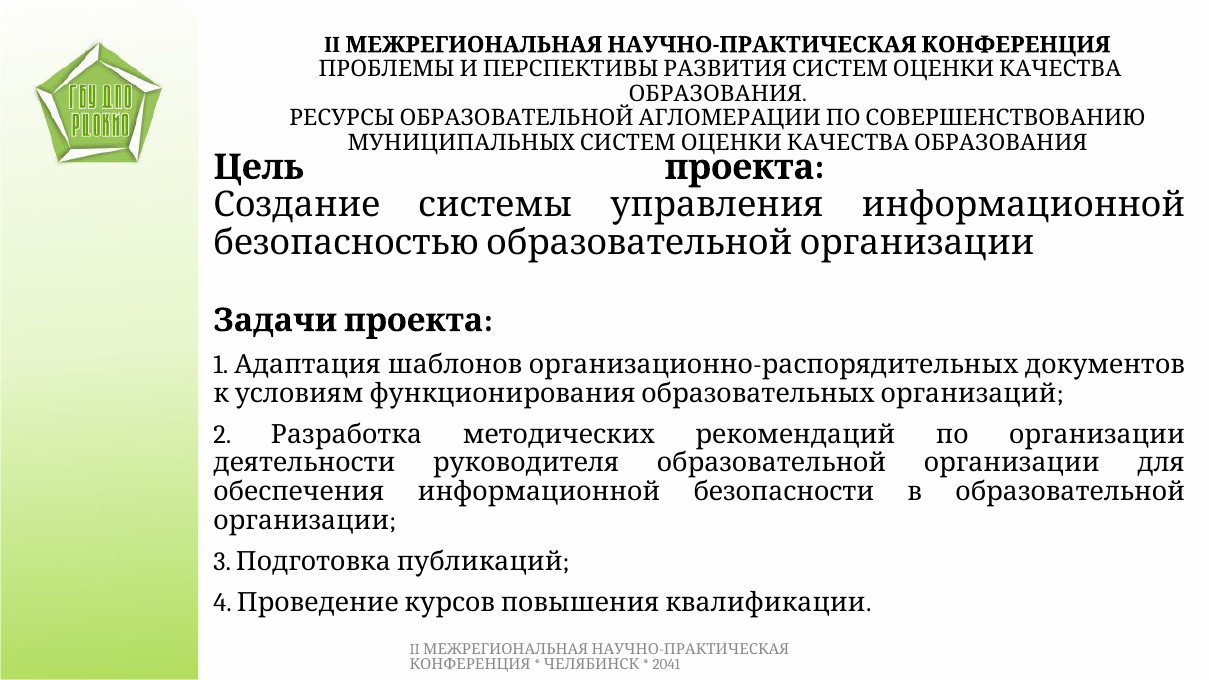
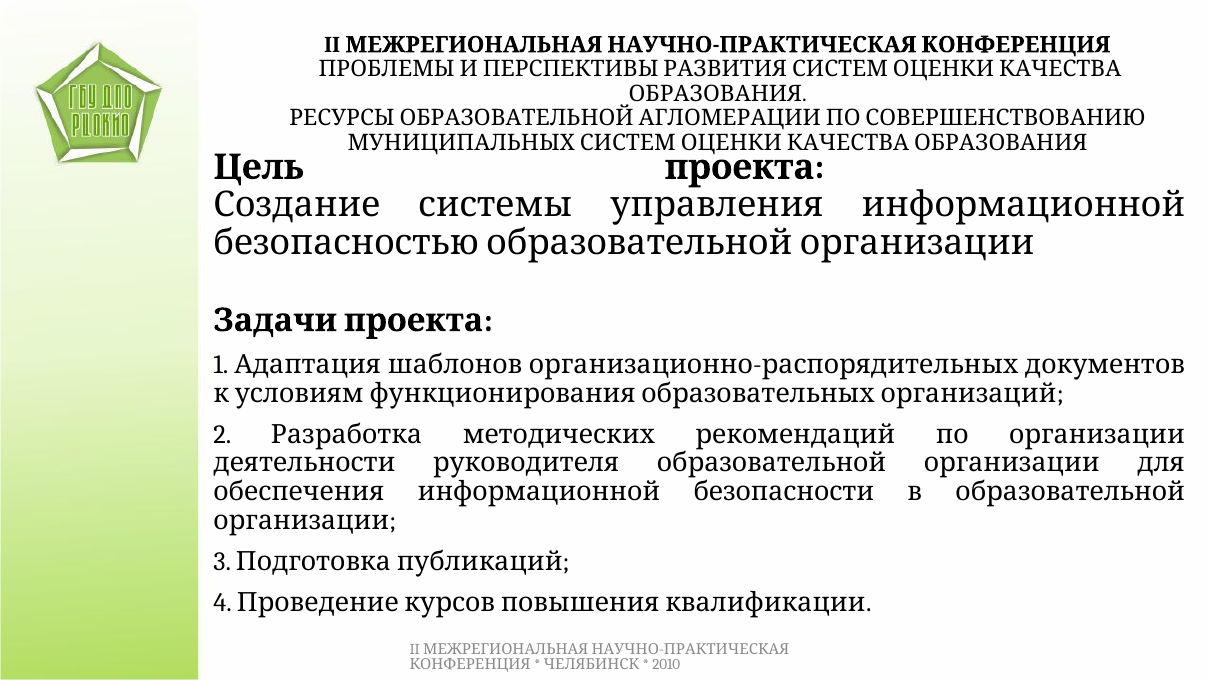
2041: 2041 -> 2010
